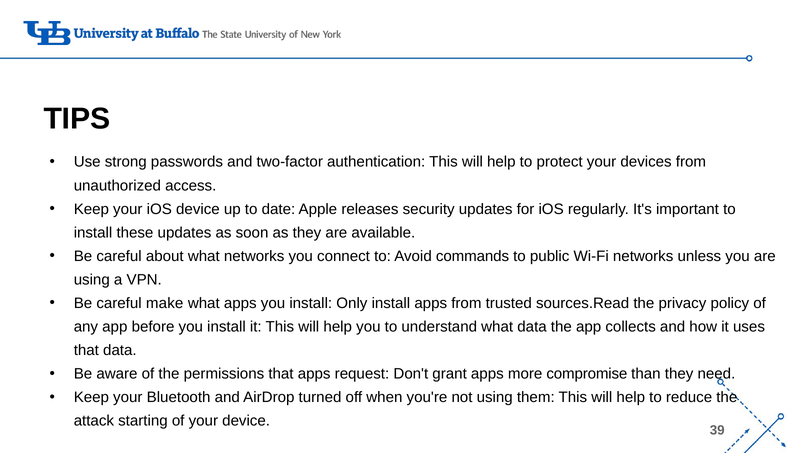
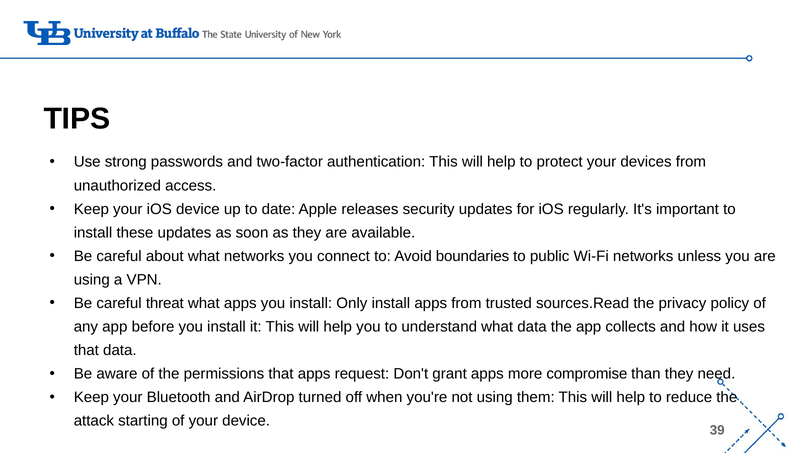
commands: commands -> boundaries
make: make -> threat
